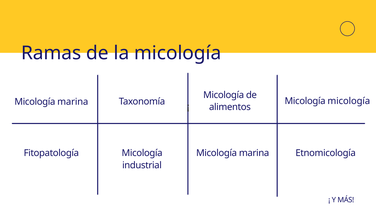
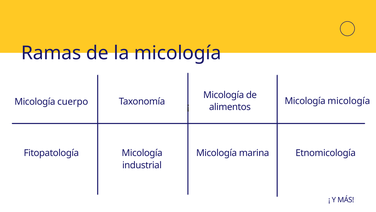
marina at (73, 102): marina -> cuerpo
